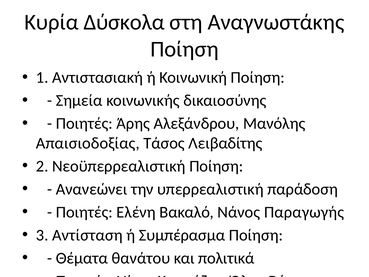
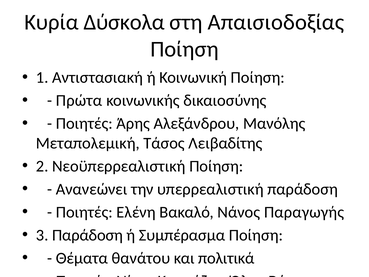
Αναγνωστάκης: Αναγνωστάκης -> Απαισιοδοξίας
Σημεία: Σημεία -> Πρώτα
Απαισιοδοξίας: Απαισιοδοξίας -> Μεταπολεμική
3 Αντίσταση: Αντίσταση -> Παράδοση
